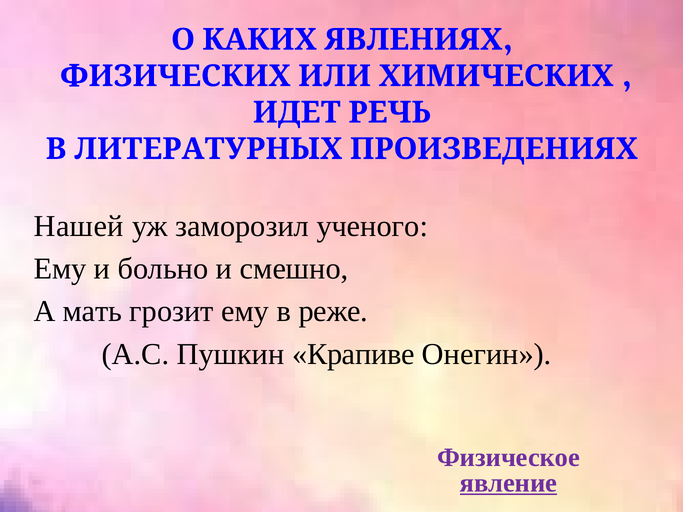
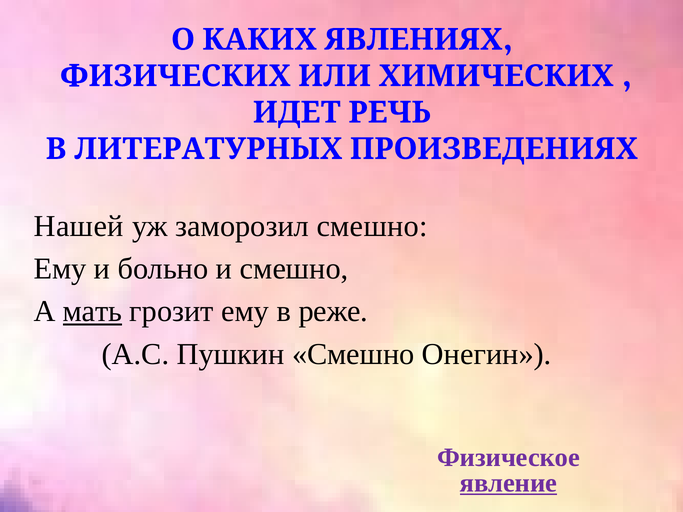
заморозил ученого: ученого -> смешно
мать underline: none -> present
Пушкин Крапиве: Крапиве -> Смешно
